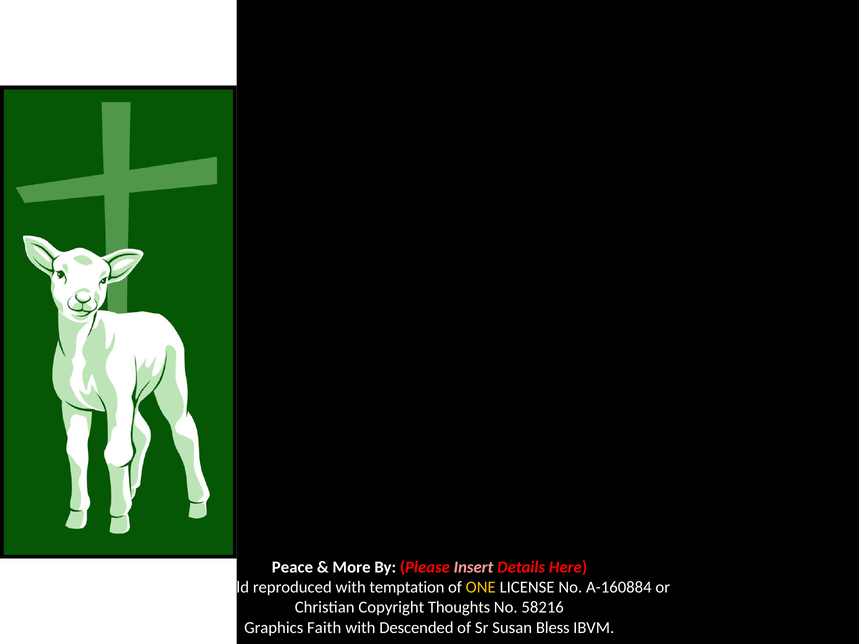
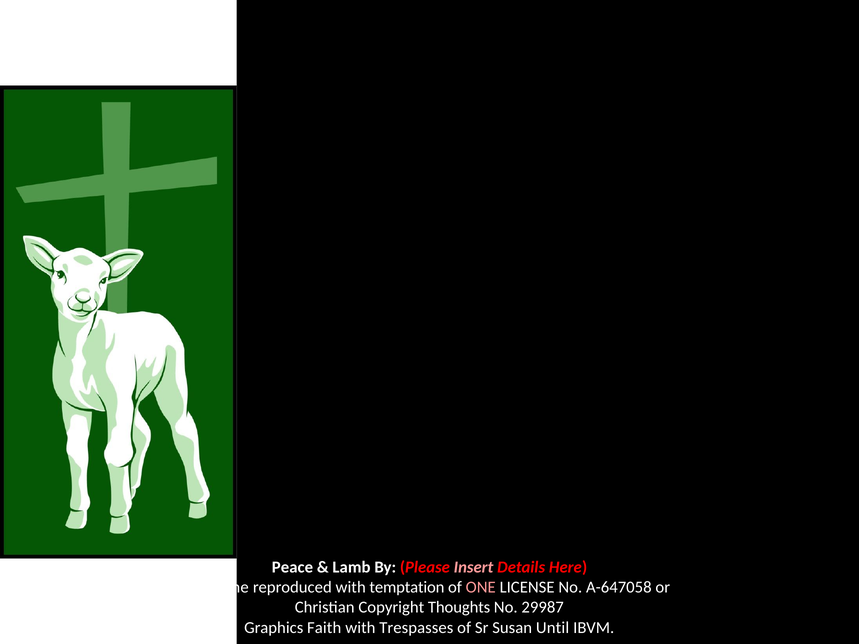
More: More -> Lamb
world: world -> name
ONE colour: yellow -> pink
A-160884: A-160884 -> A-647058
58216: 58216 -> 29987
Descended: Descended -> Trespasses
Bless: Bless -> Until
